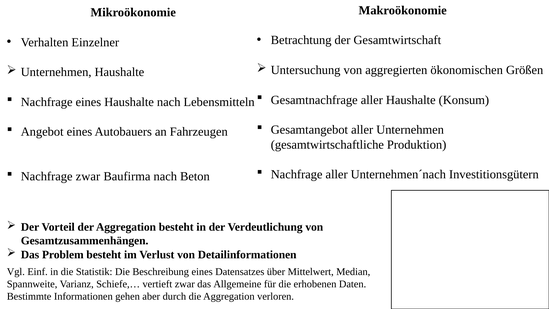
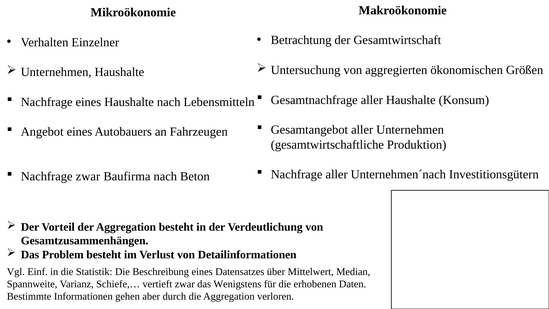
Allgemeine: Allgemeine -> Wenigstens
